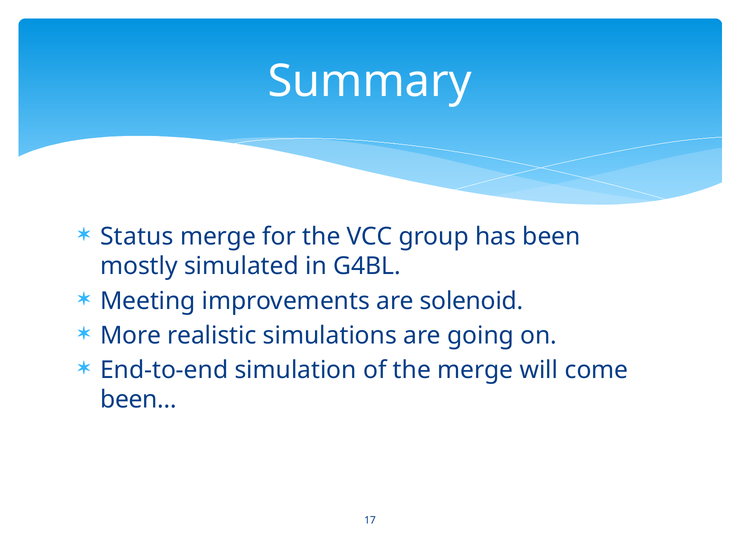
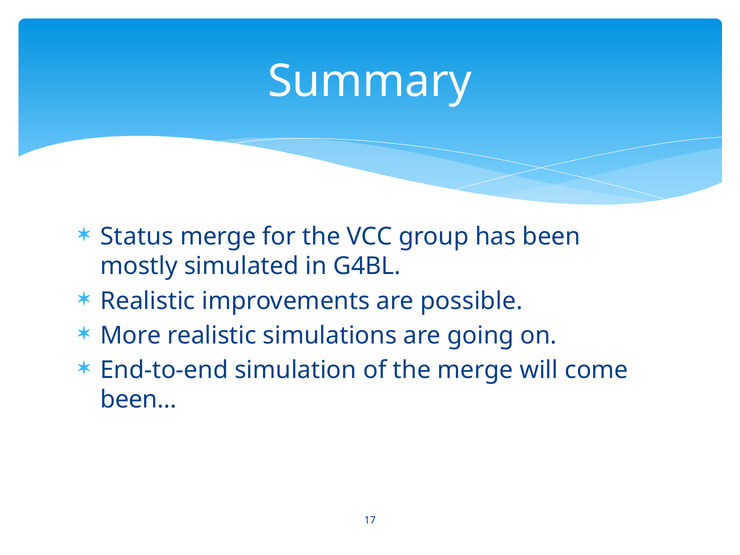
Meeting at (148, 301): Meeting -> Realistic
solenoid: solenoid -> possible
